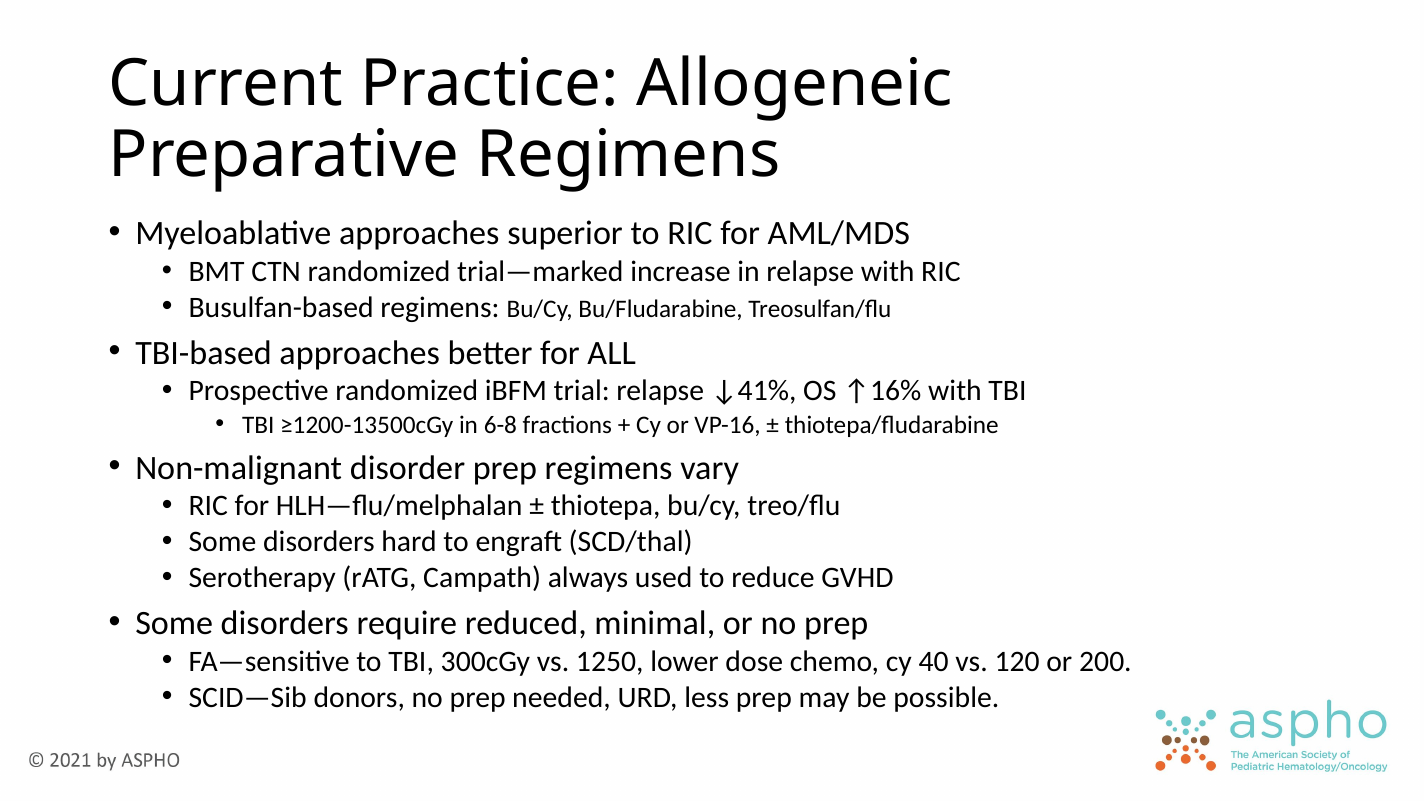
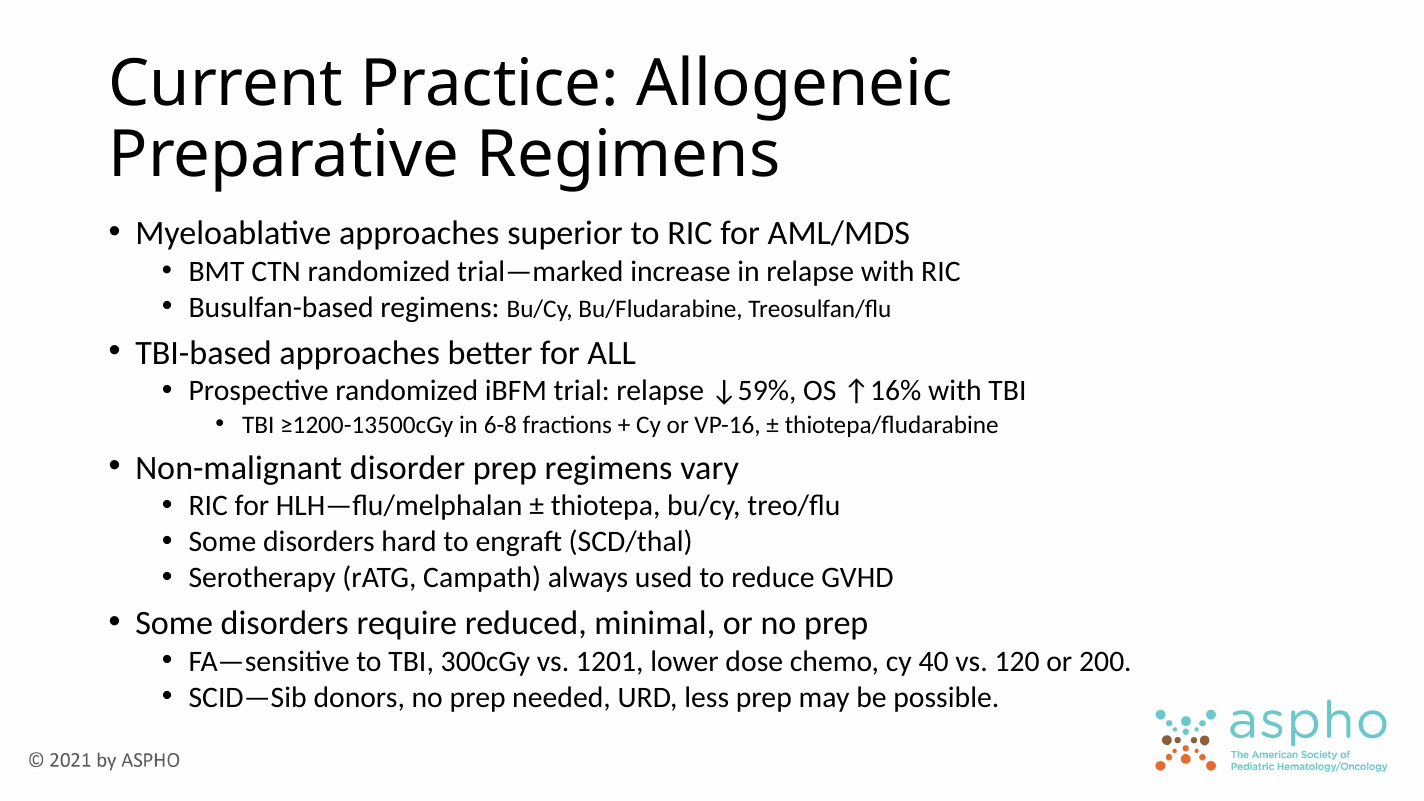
↓41%: ↓41% -> ↓59%
1250: 1250 -> 1201
